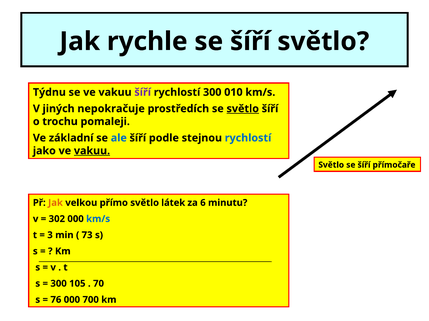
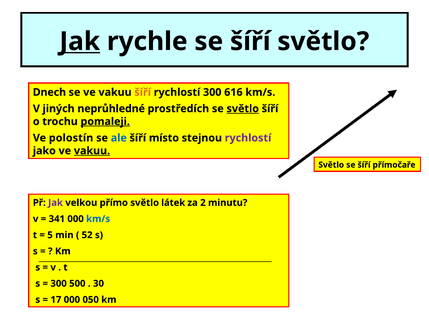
Jak at (80, 42) underline: none -> present
Týdnu: Týdnu -> Dnech
šíří at (143, 92) colour: purple -> orange
010: 010 -> 616
nepokračuje: nepokračuje -> neprůhledné
pomaleji underline: none -> present
základní: základní -> polostín
podle: podle -> místo
rychlostí at (248, 138) colour: blue -> purple
Jak at (55, 203) colour: orange -> purple
6: 6 -> 2
302: 302 -> 341
3: 3 -> 5
73: 73 -> 52
105: 105 -> 500
70: 70 -> 30
76: 76 -> 17
700: 700 -> 050
